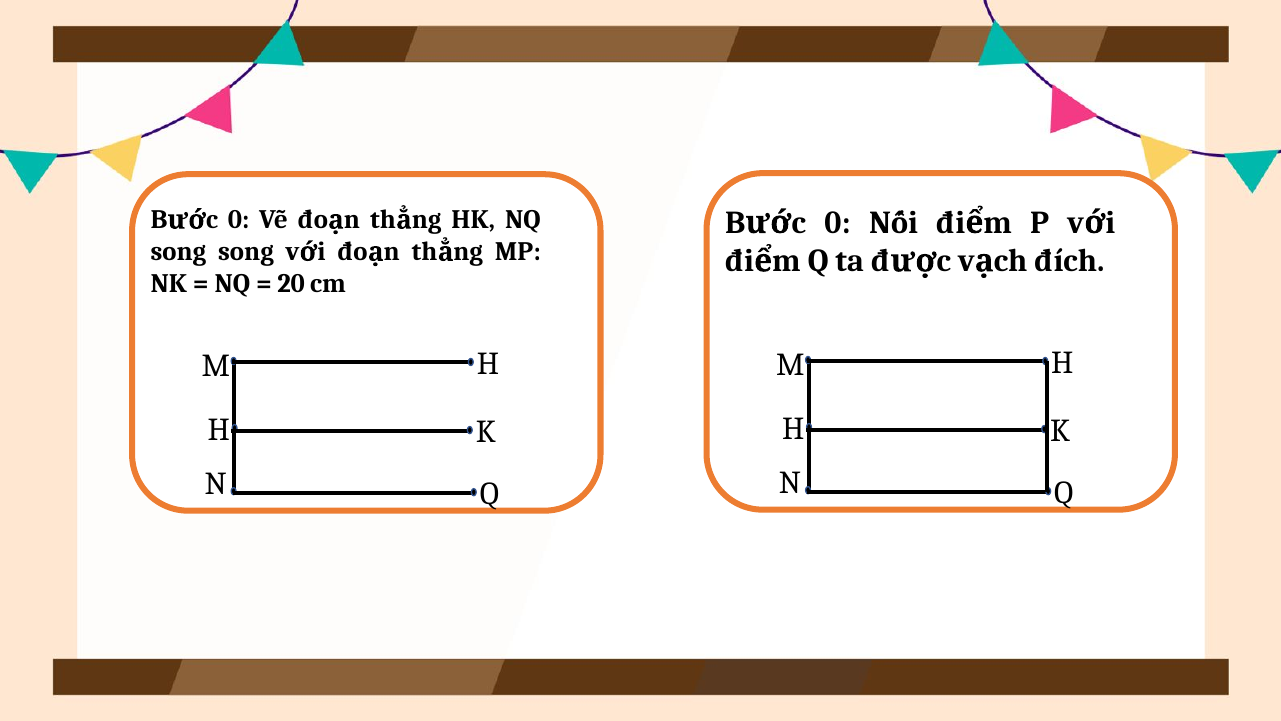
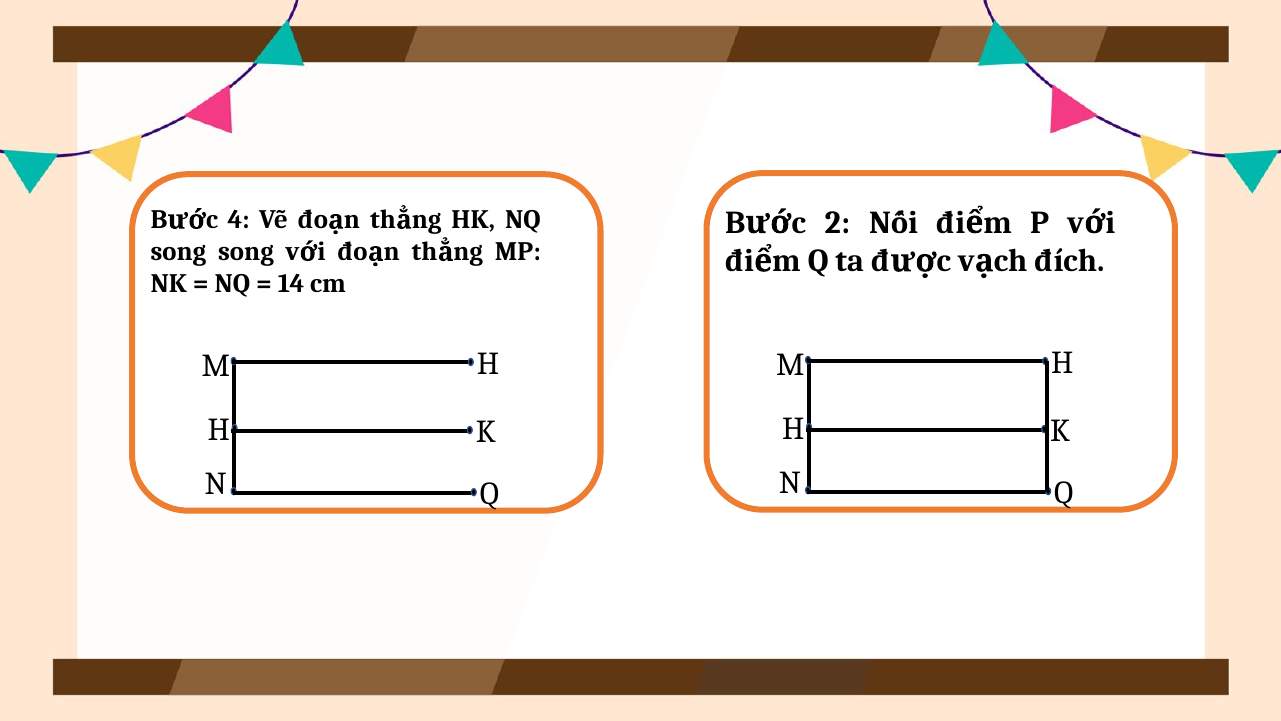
0 at (239, 220): 0 -> 4
0 at (837, 222): 0 -> 2
20: 20 -> 14
